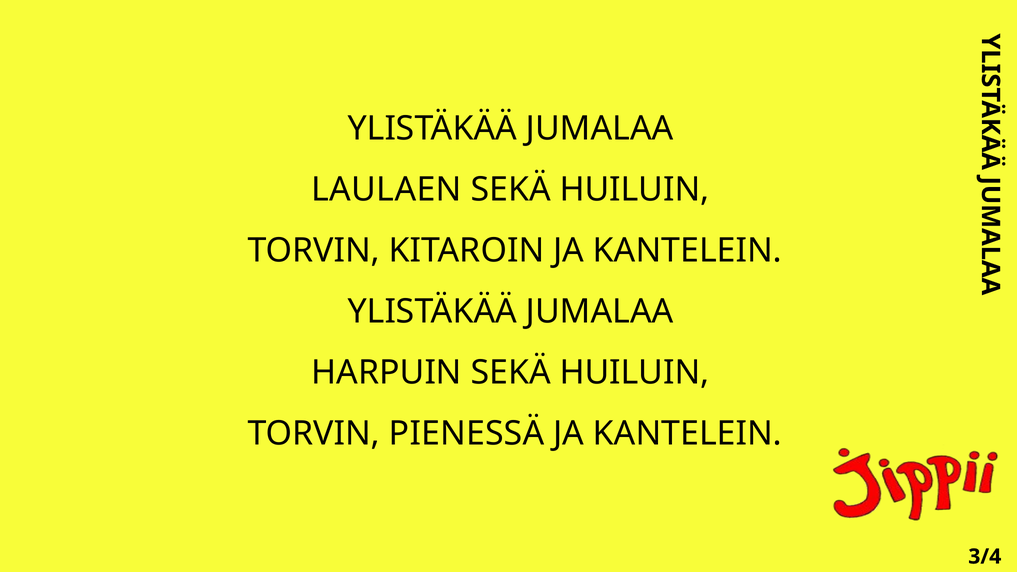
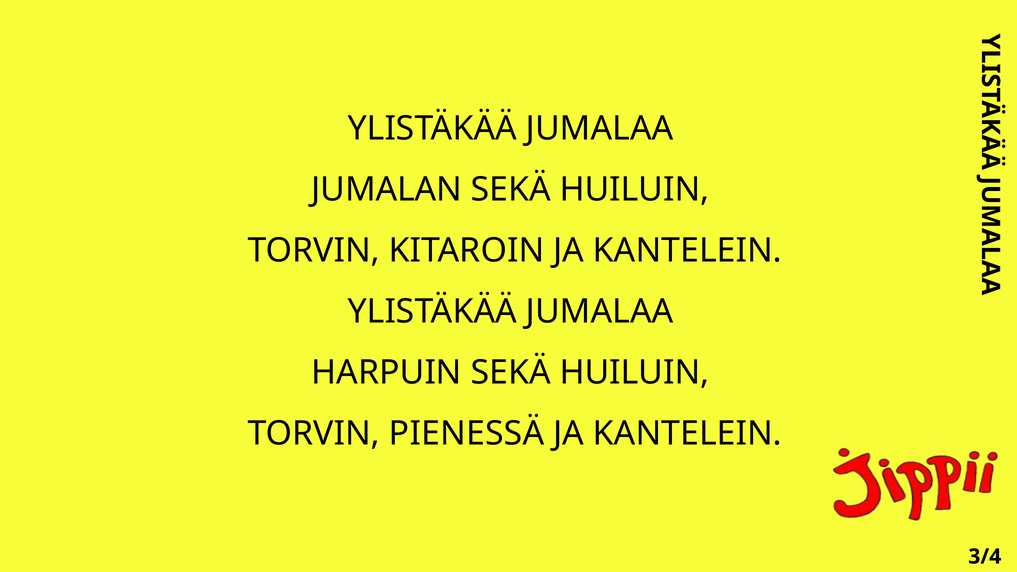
LAULAEN: LAULAEN -> JUMALAN
